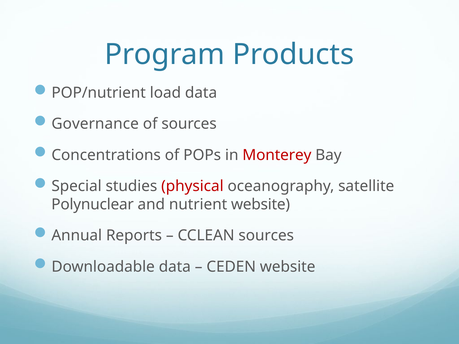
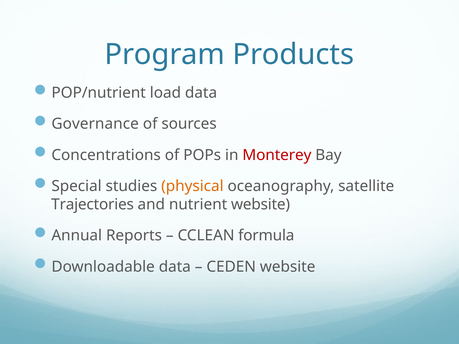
physical colour: red -> orange
Polynuclear: Polynuclear -> Trajectories
CCLEAN sources: sources -> formula
